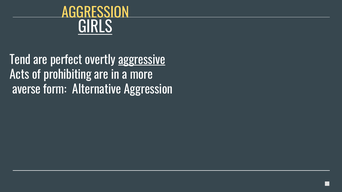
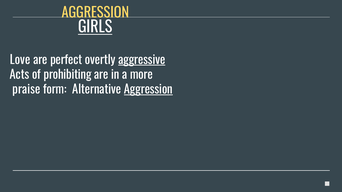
Tend: Tend -> Love
averse: averse -> praise
Aggression at (148, 90) underline: none -> present
